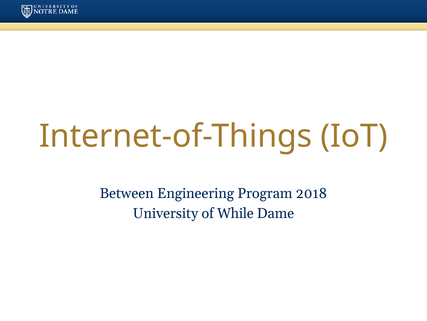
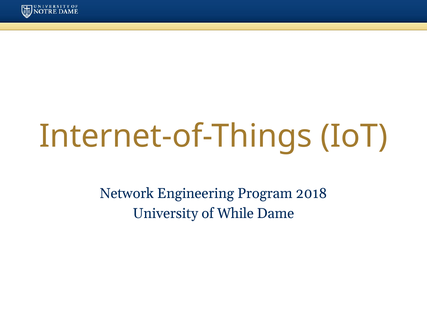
Between: Between -> Network
